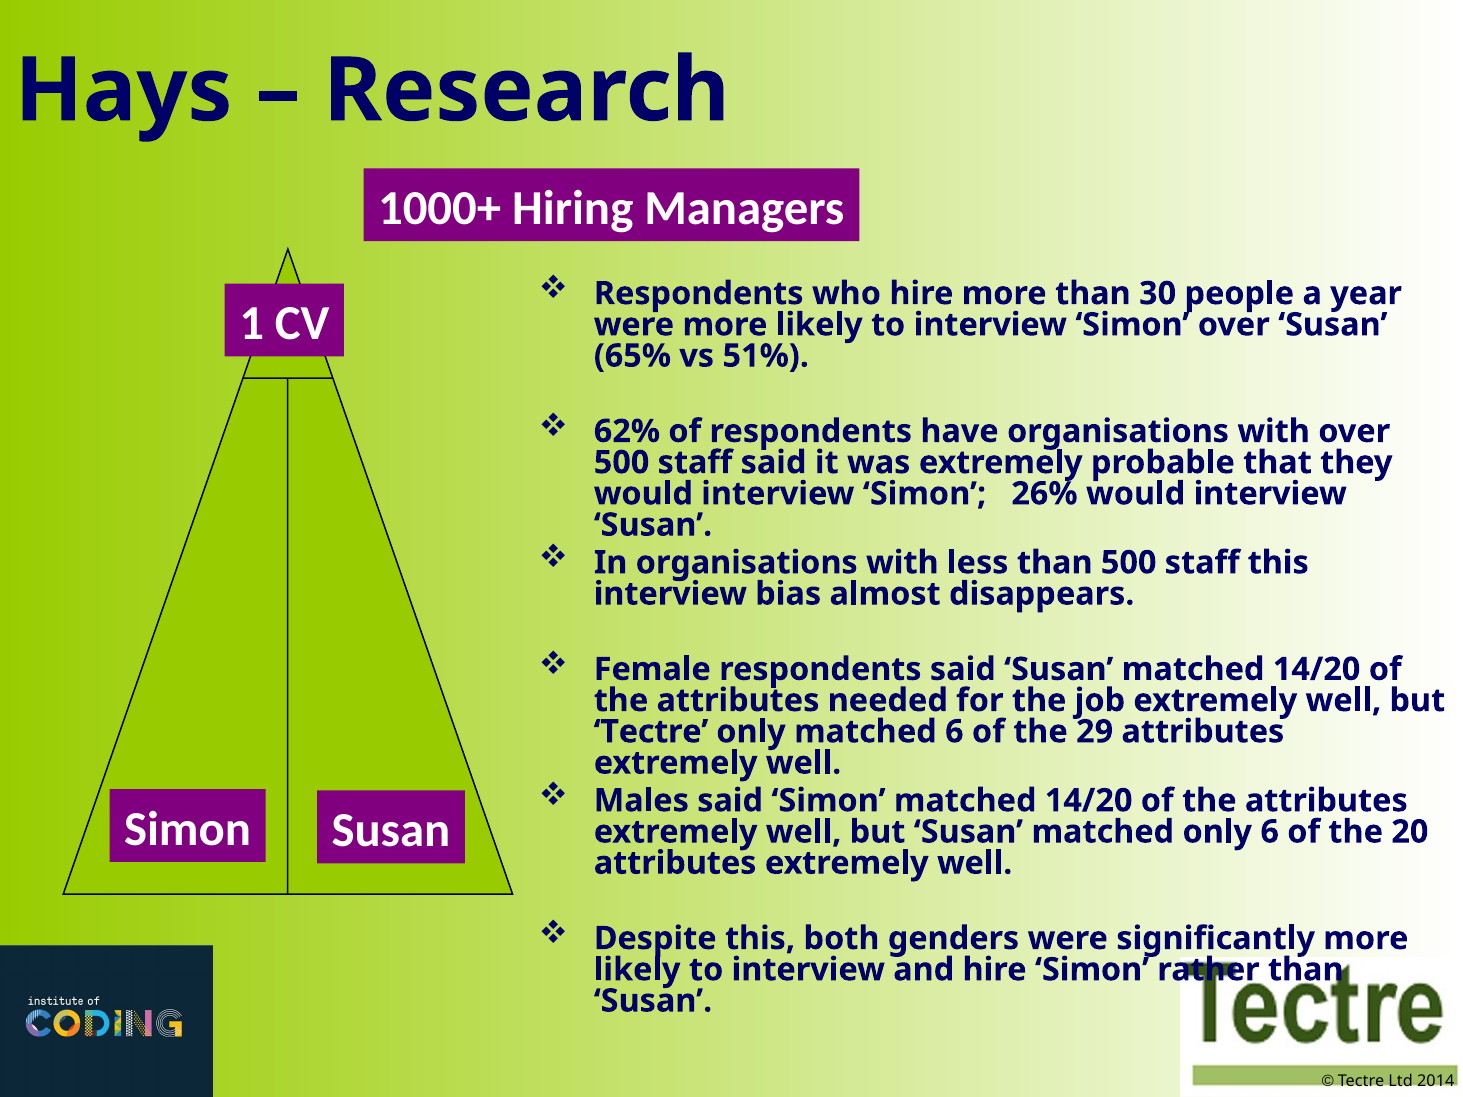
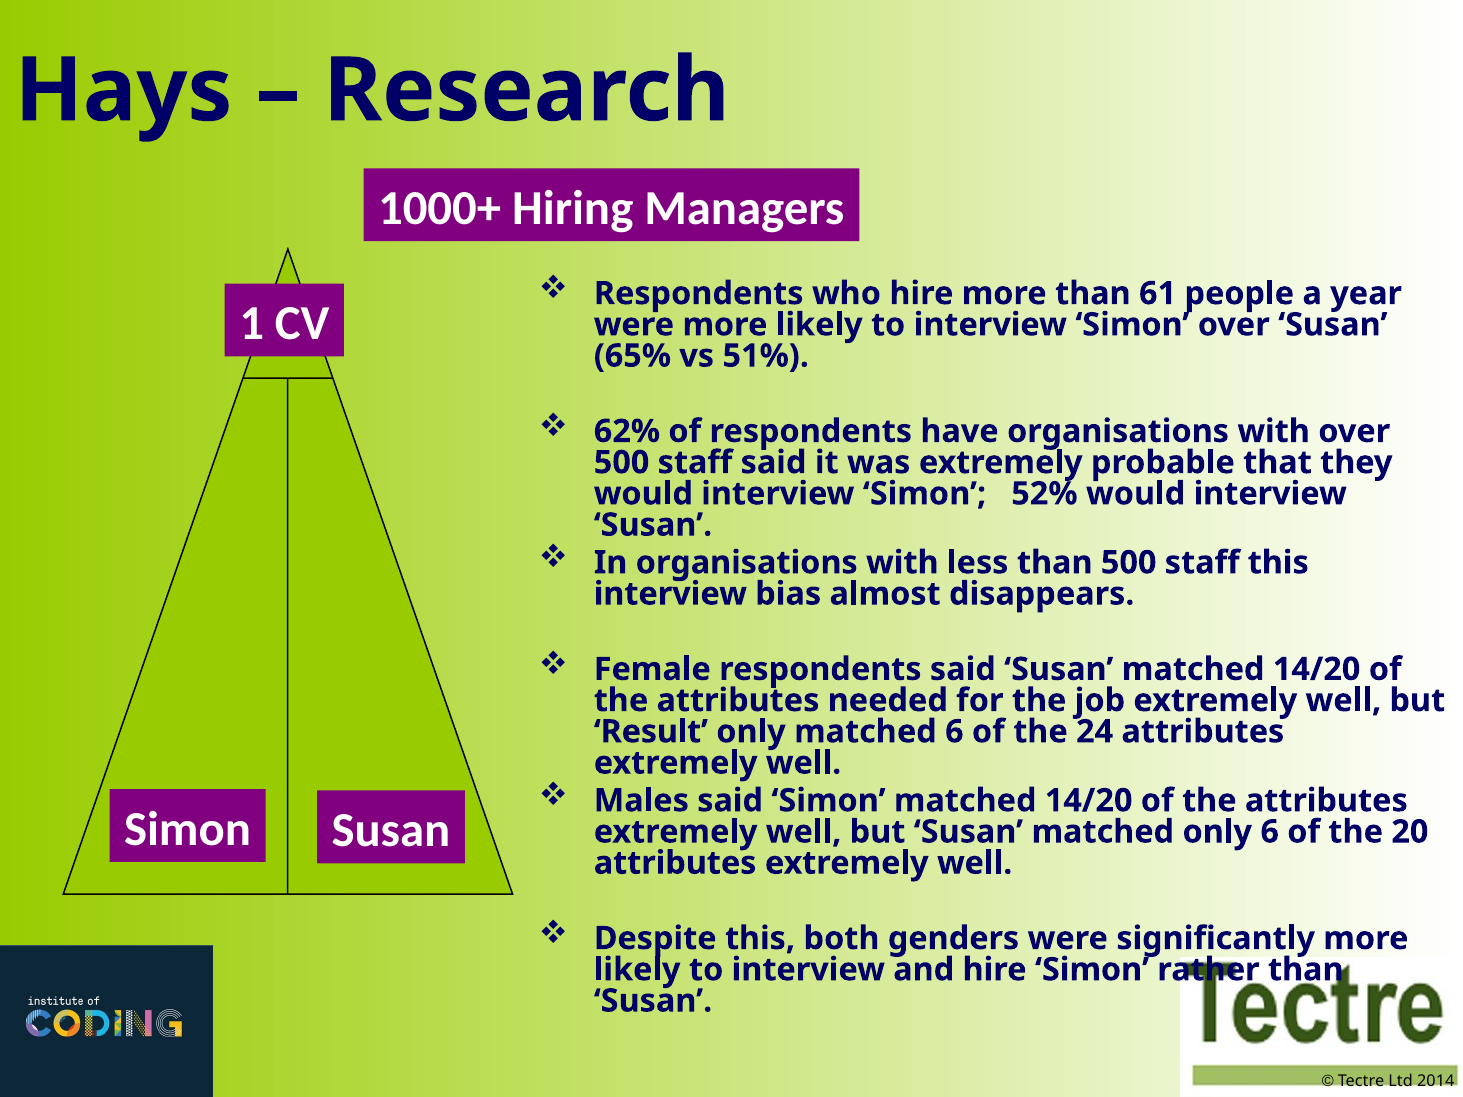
30: 30 -> 61
26%: 26% -> 52%
Tectre at (651, 732): Tectre -> Result
29: 29 -> 24
